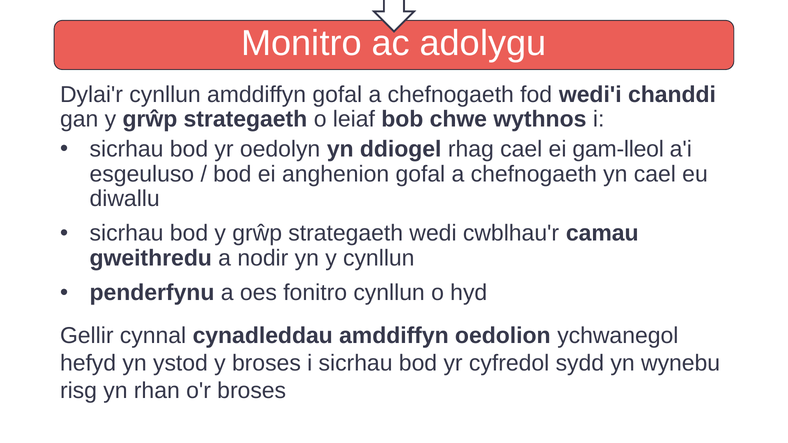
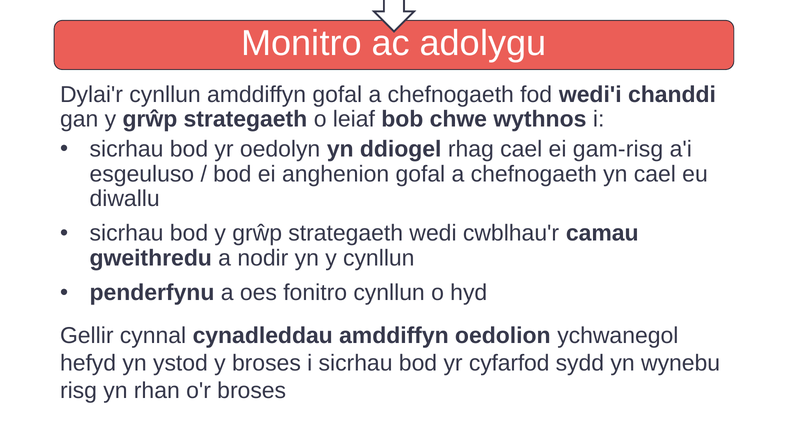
gam-lleol: gam-lleol -> gam-risg
cyfredol: cyfredol -> cyfarfod
